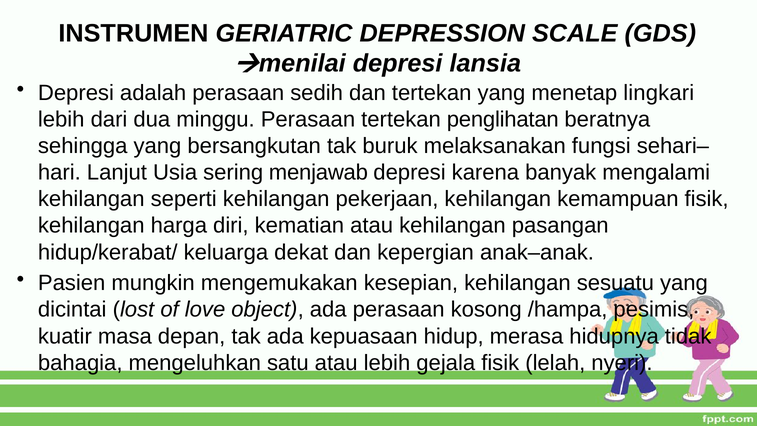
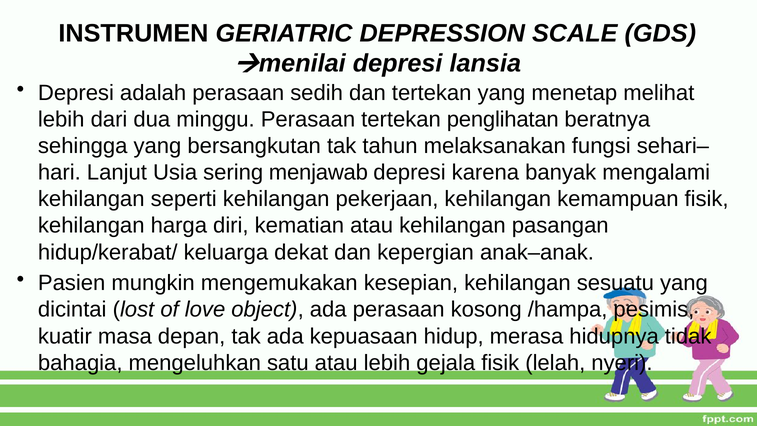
lingkari: lingkari -> melihat
buruk: buruk -> tahun
